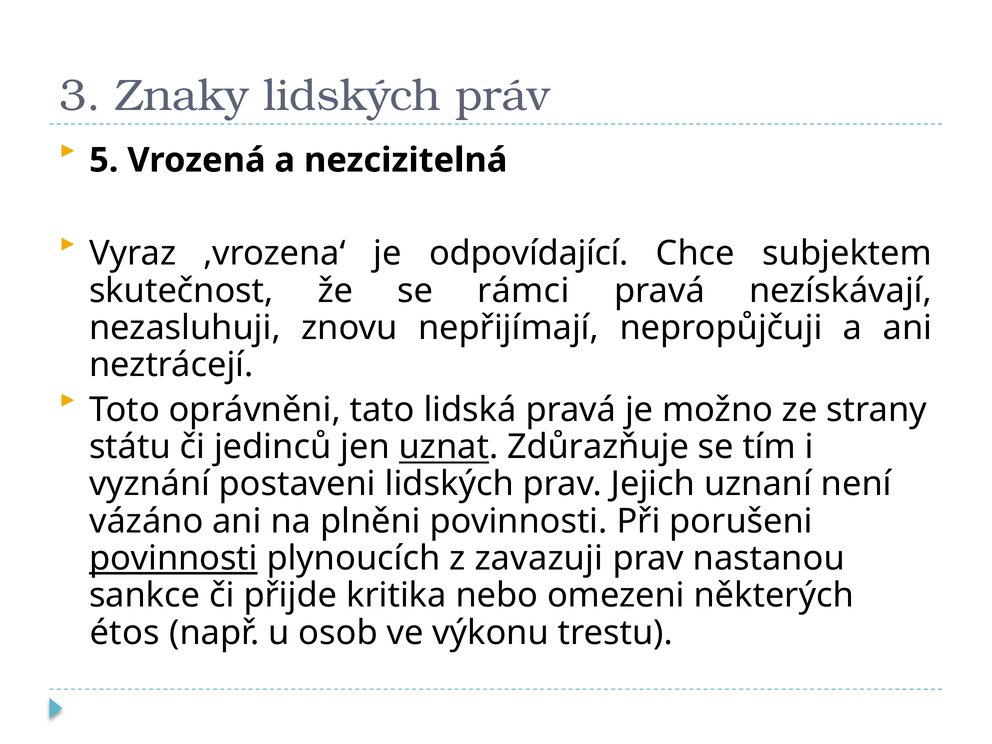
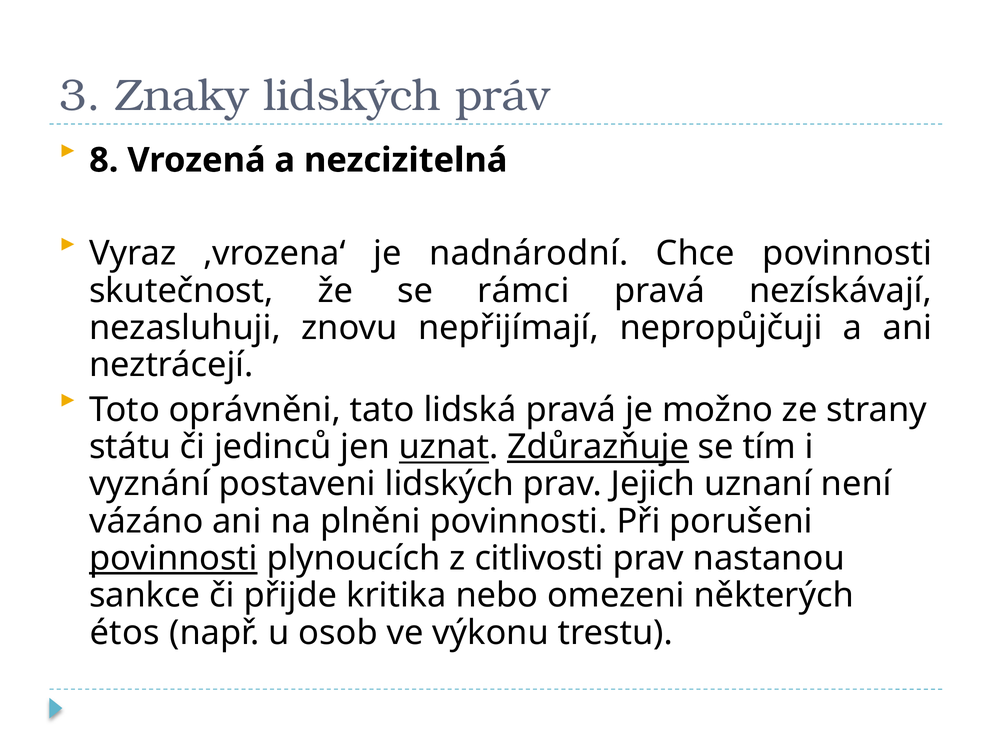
5: 5 -> 8
odpovídající: odpovídající -> nadnárodní
Chce subjektem: subjektem -> povinnosti
Zdůrazňuje underline: none -> present
zavazuji: zavazuji -> citlivosti
